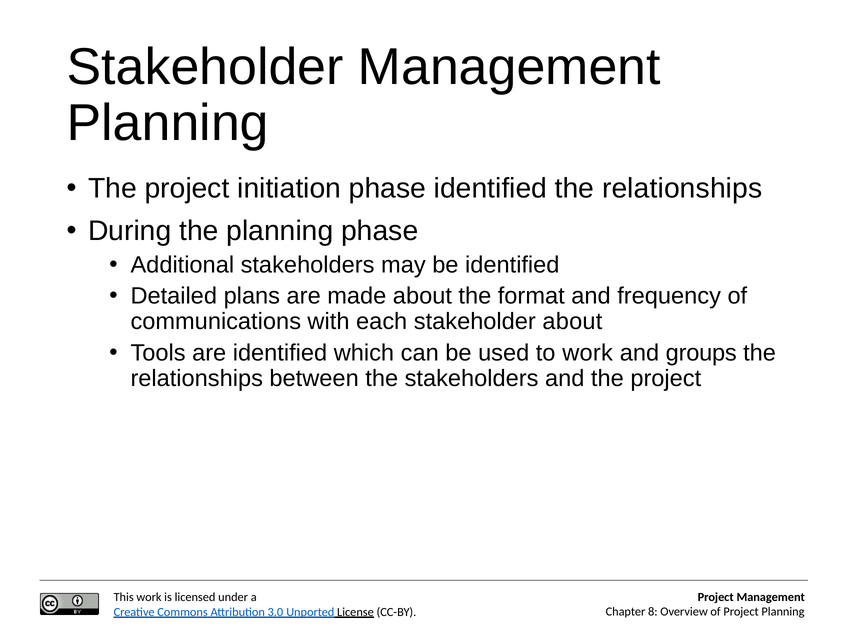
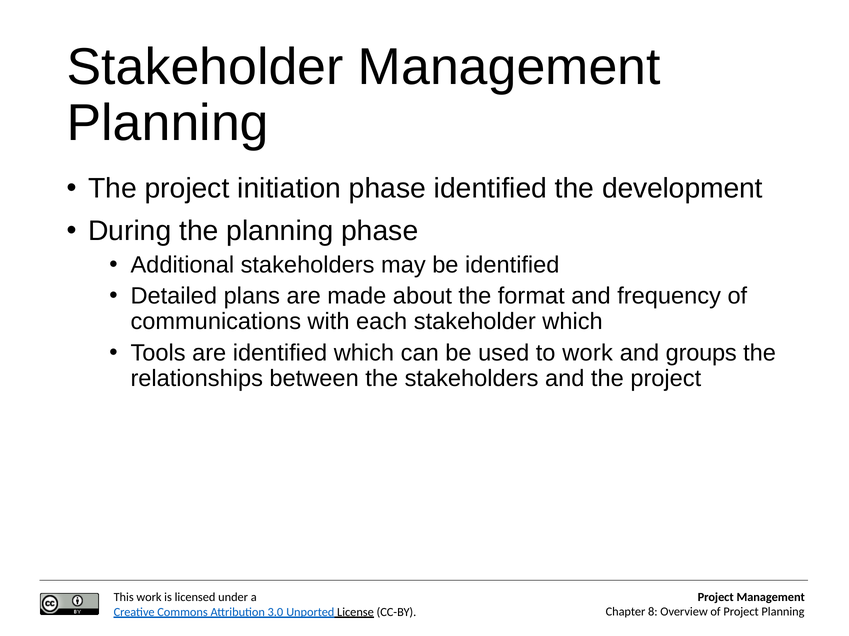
identified the relationships: relationships -> development
stakeholder about: about -> which
